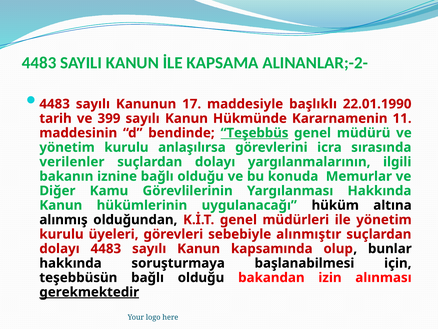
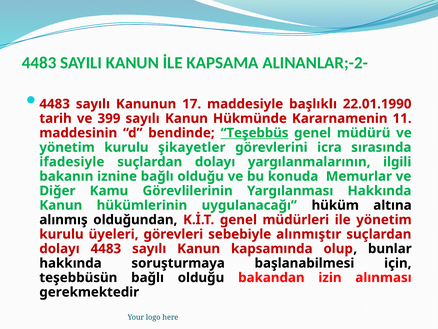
anlaşılırsa: anlaşılırsa -> şikayetler
verilenler: verilenler -> ifadesiyle
gerekmektedir underline: present -> none
